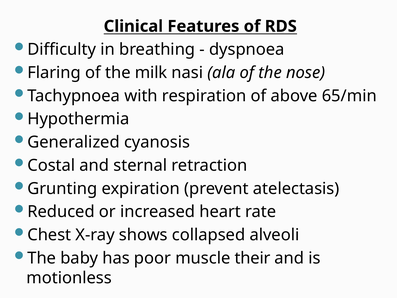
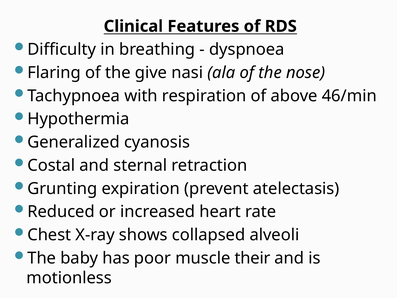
milk: milk -> give
65/min: 65/min -> 46/min
